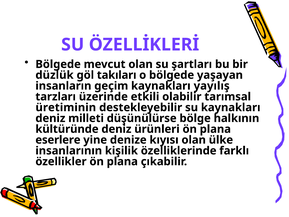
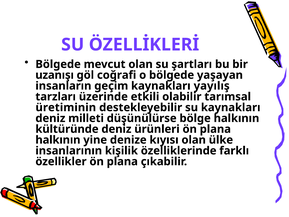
düzlük: düzlük -> uzanışı
takıları: takıları -> coğrafi
eserlere at (58, 140): eserlere -> halkının
